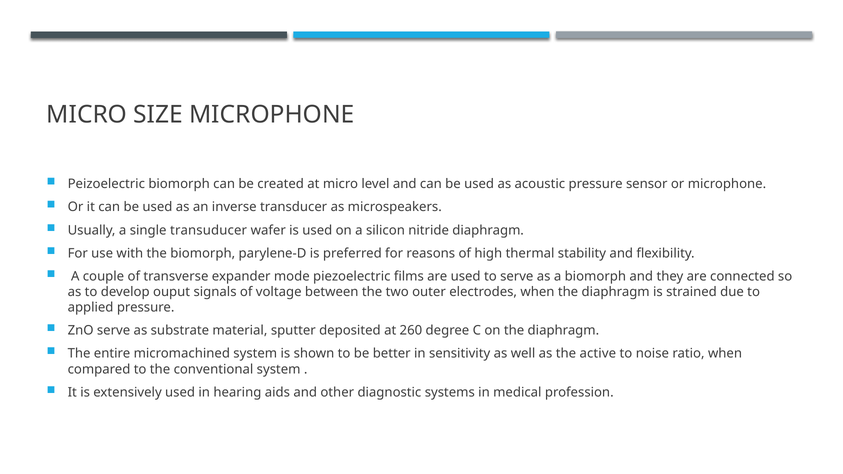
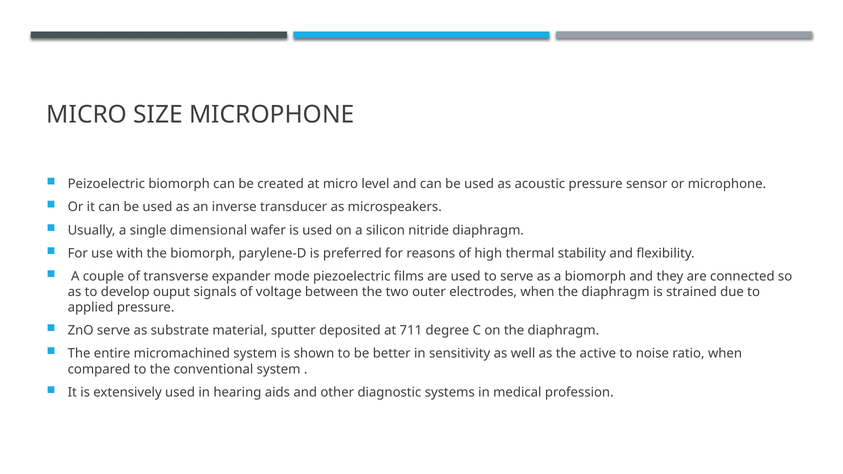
transuducer: transuducer -> dimensional
260: 260 -> 711
